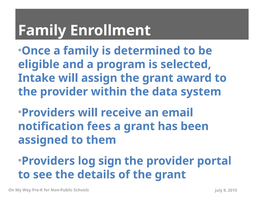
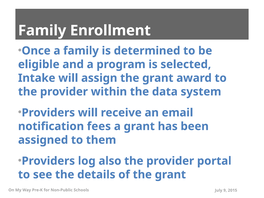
sign: sign -> also
